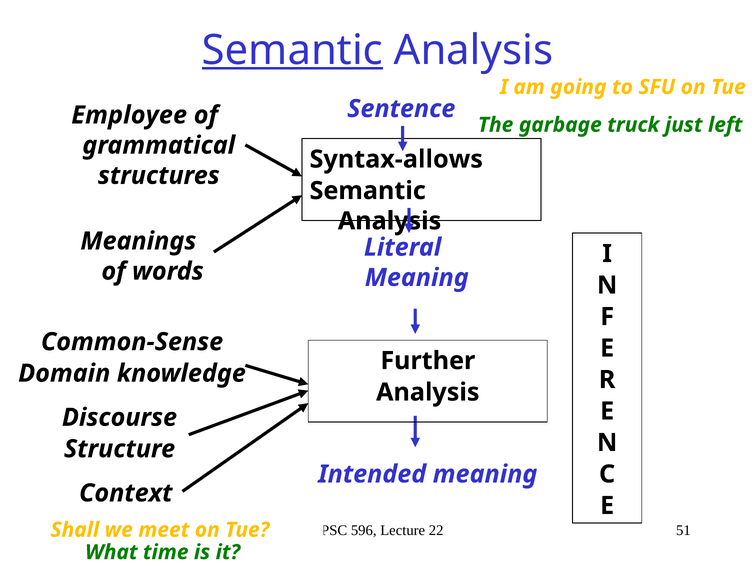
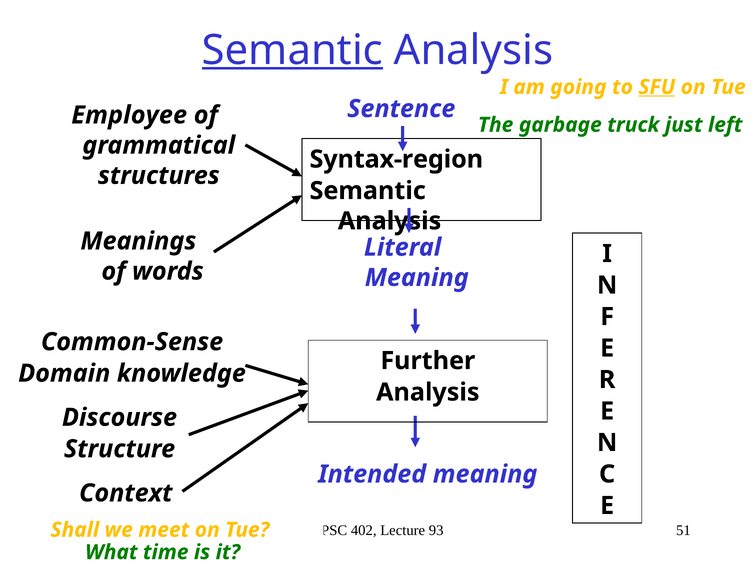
SFU underline: none -> present
Syntax-allows: Syntax-allows -> Syntax-region
596: 596 -> 402
22: 22 -> 93
